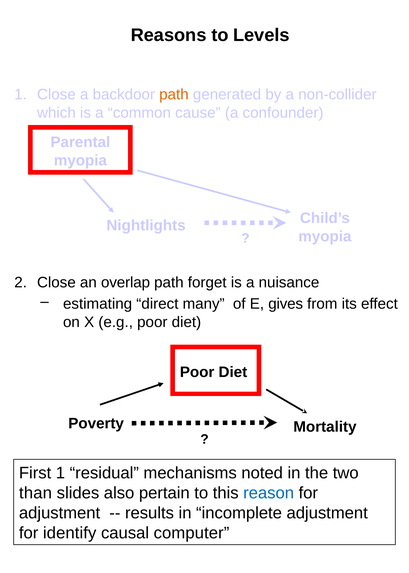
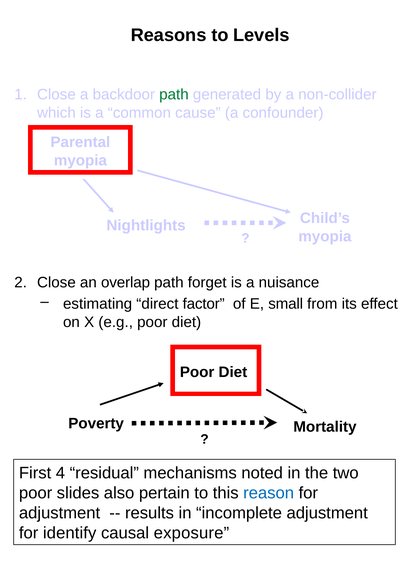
path at (174, 95) colour: orange -> green
many: many -> factor
gives: gives -> small
First 1: 1 -> 4
than at (36, 493): than -> poor
computer: computer -> exposure
